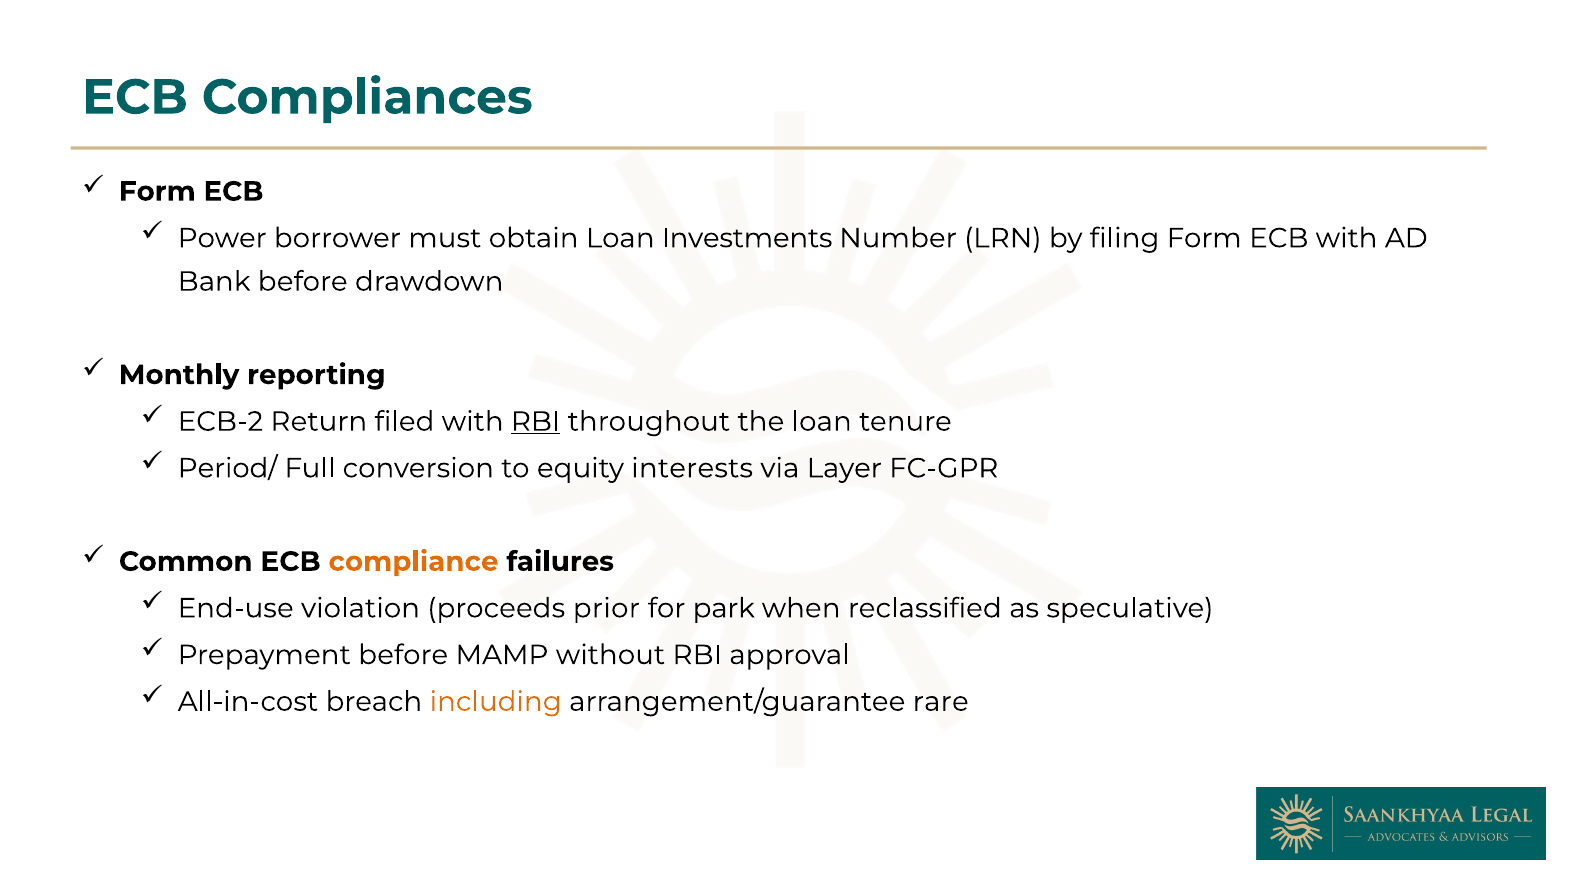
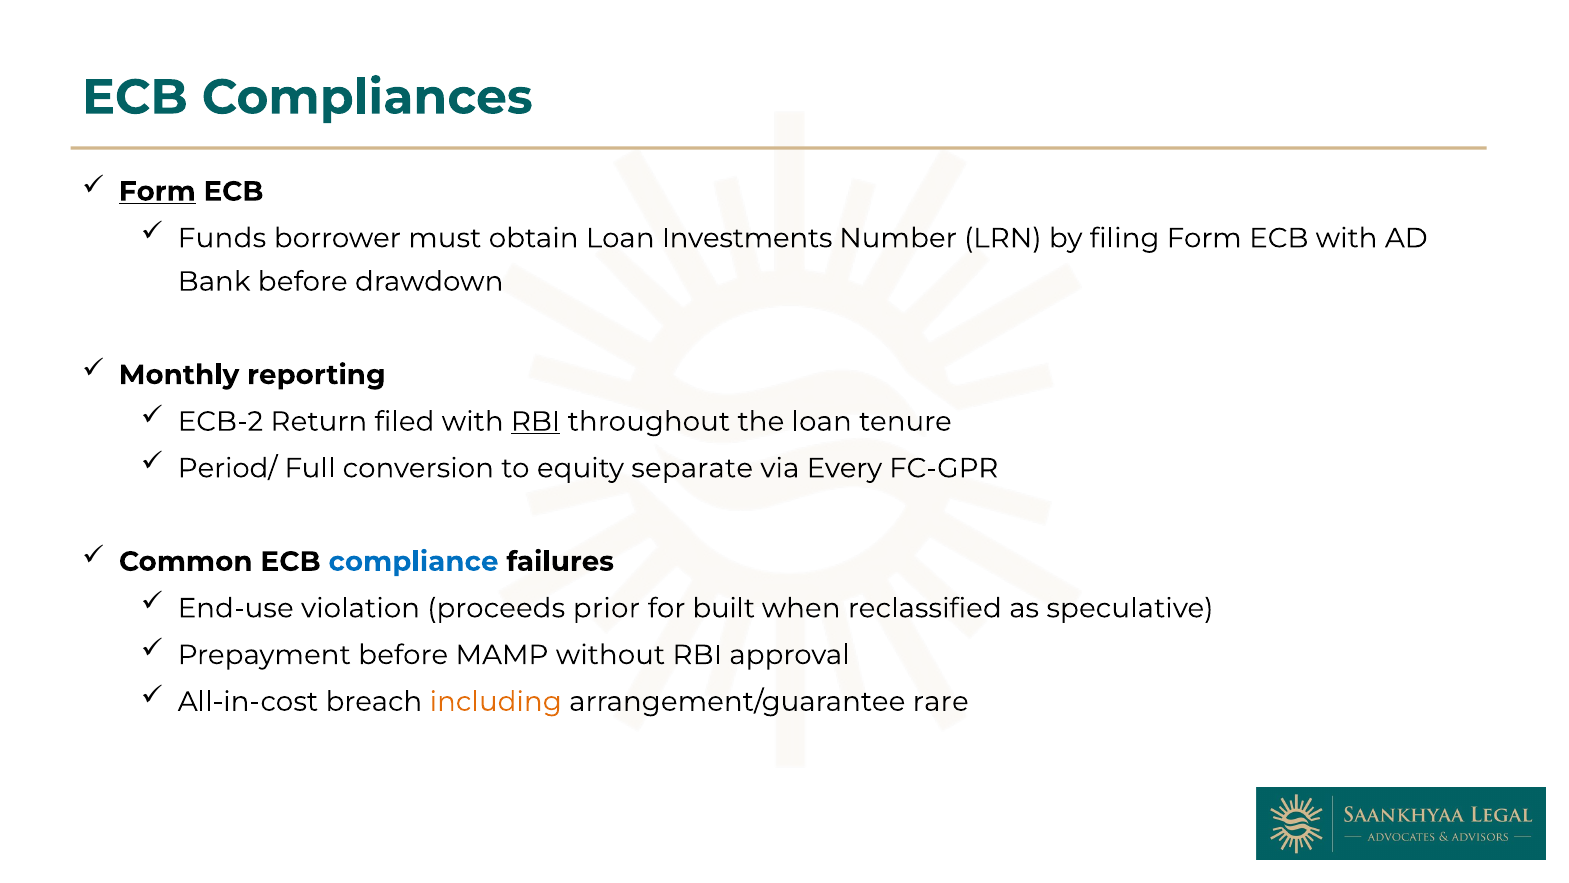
Form at (157, 191) underline: none -> present
Power: Power -> Funds
interests: interests -> separate
Layer: Layer -> Every
compliance colour: orange -> blue
park: park -> built
